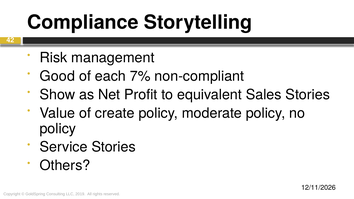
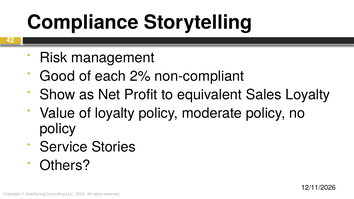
7%: 7% -> 2%
Sales Stories: Stories -> Loyalty
of create: create -> loyalty
